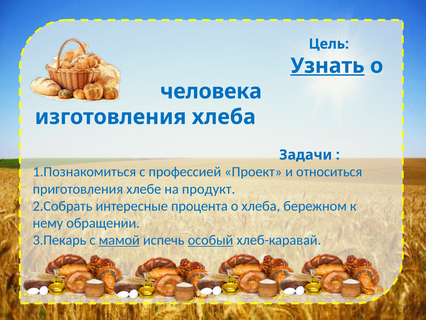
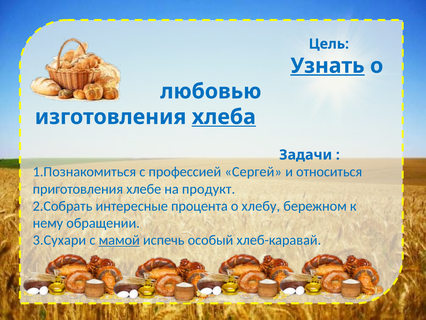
человека: человека -> любовью
хлеба at (224, 117) underline: none -> present
Проект: Проект -> Сергей
о хлеба: хлеба -> хлебу
3.Пекарь: 3.Пекарь -> 3.Сухари
особый underline: present -> none
